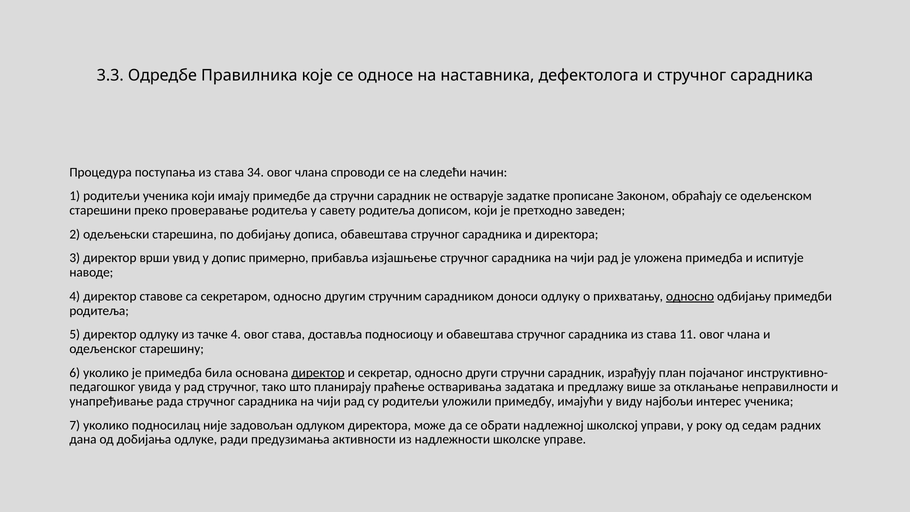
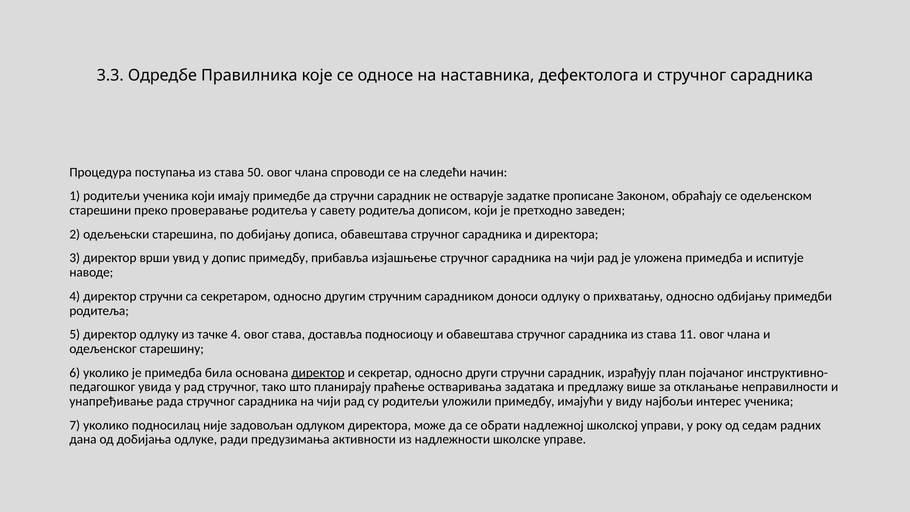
34: 34 -> 50
допис примерно: примерно -> примедбу
директор ставове: ставове -> стручни
односно at (690, 296) underline: present -> none
